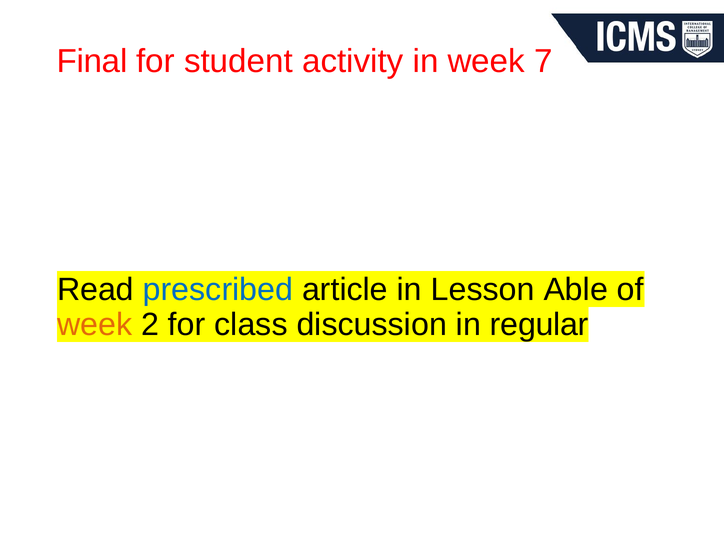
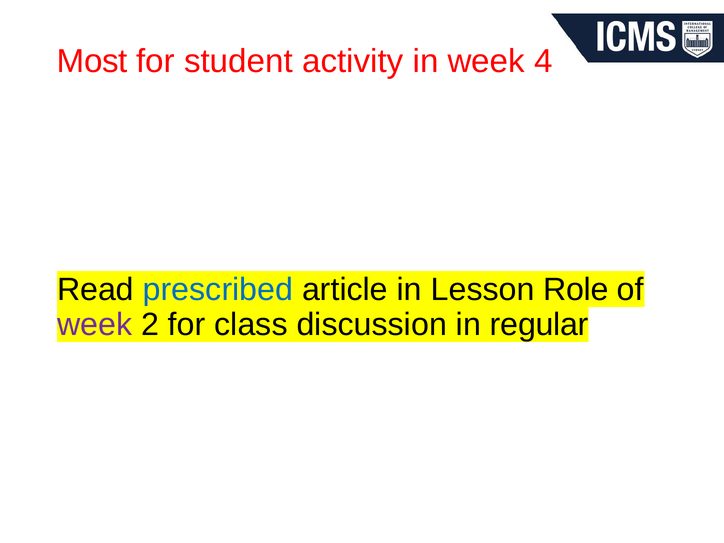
Final: Final -> Most
7: 7 -> 4
Able: Able -> Role
week at (95, 324) colour: orange -> purple
